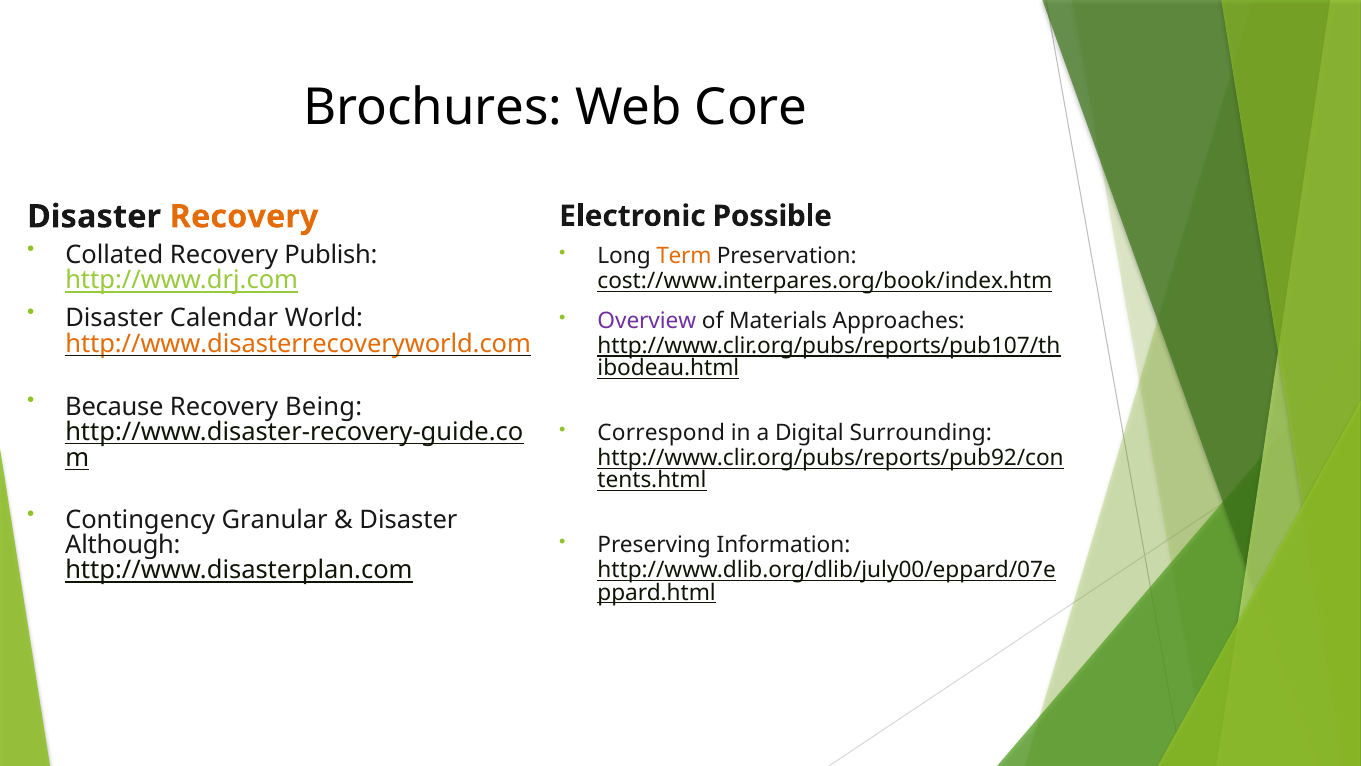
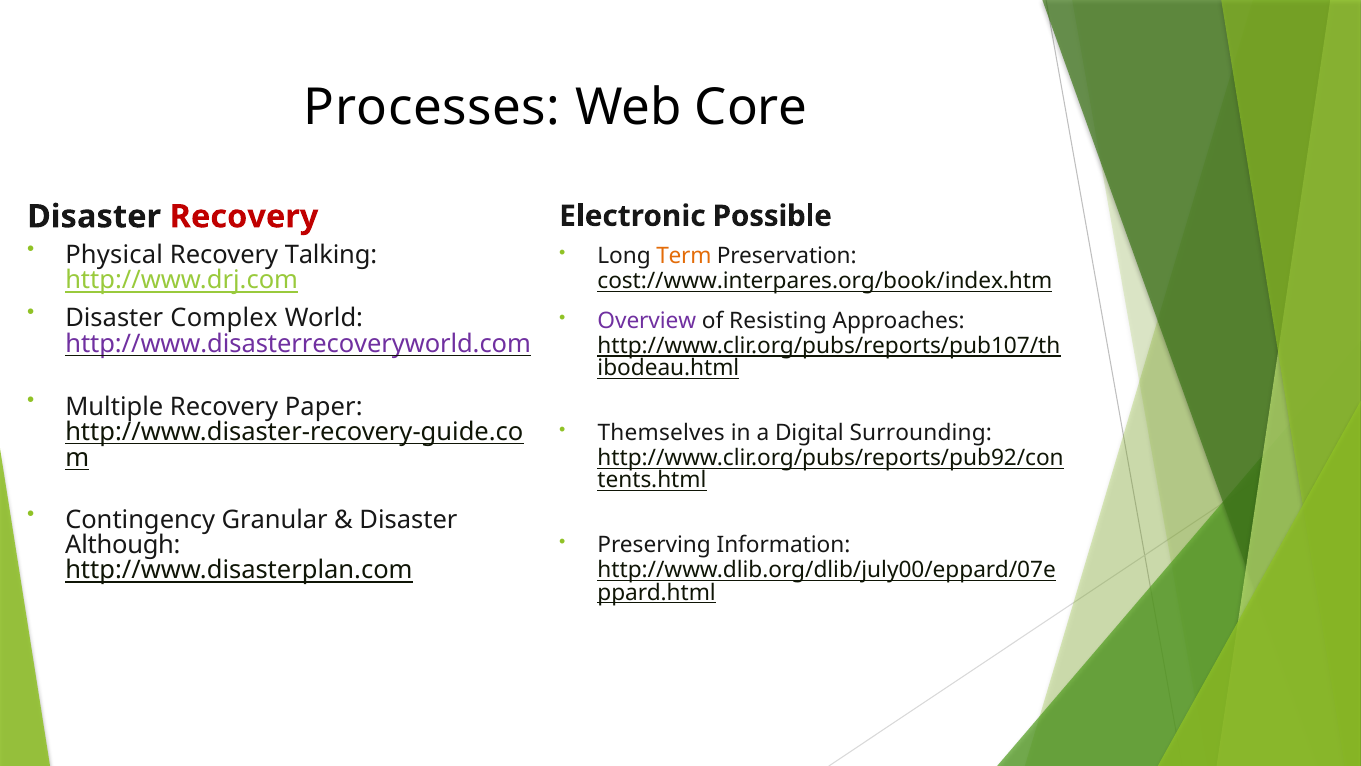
Brochures: Brochures -> Processes
Recovery at (244, 217) colour: orange -> red
Collated: Collated -> Physical
Publish: Publish -> Talking
Calendar: Calendar -> Complex
Materials: Materials -> Resisting
http://www.disasterrecoveryworld.com colour: orange -> purple
Because: Because -> Multiple
Being: Being -> Paper
Correspond: Correspond -> Themselves
